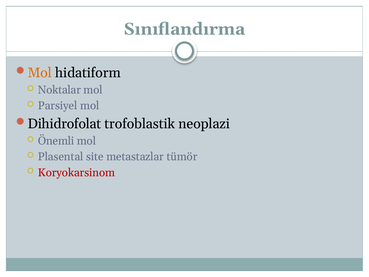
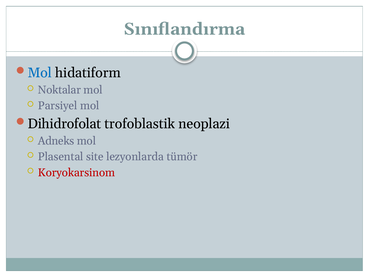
Mol at (40, 73) colour: orange -> blue
Önemli: Önemli -> Adneks
metastazlar: metastazlar -> lezyonlarda
